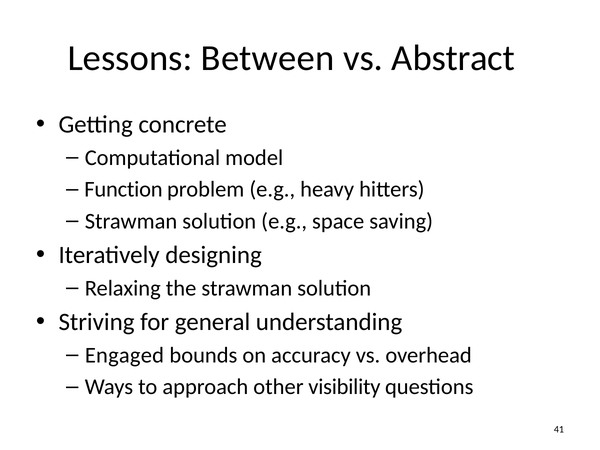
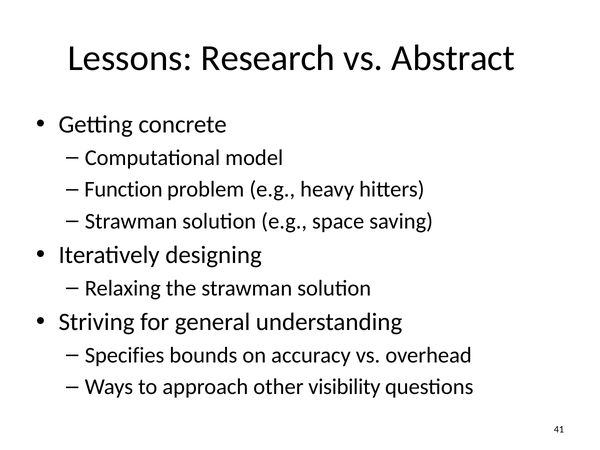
Between: Between -> Research
Engaged: Engaged -> Specifies
